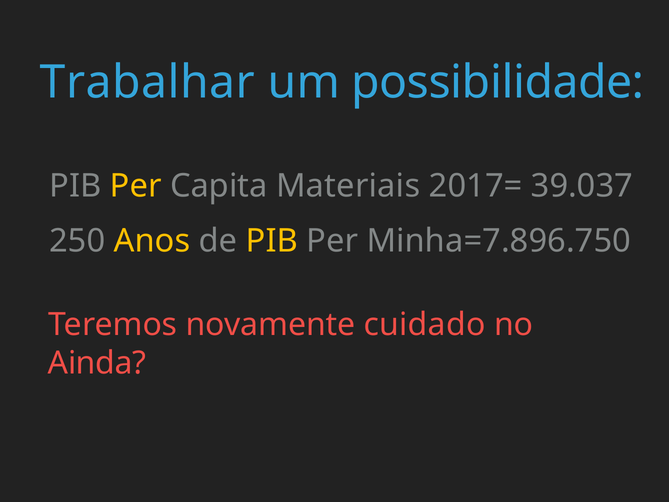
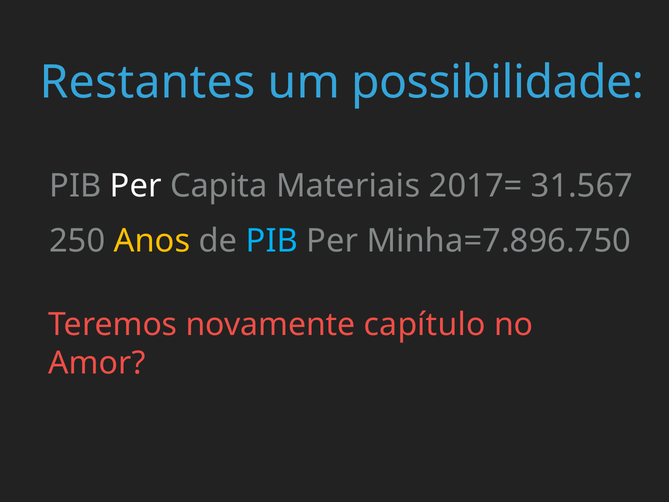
Trabalhar: Trabalhar -> Restantes
Per at (136, 186) colour: yellow -> white
39.037: 39.037 -> 31.567
PIB at (272, 241) colour: yellow -> light blue
cuidado: cuidado -> capítulo
Ainda: Ainda -> Amor
